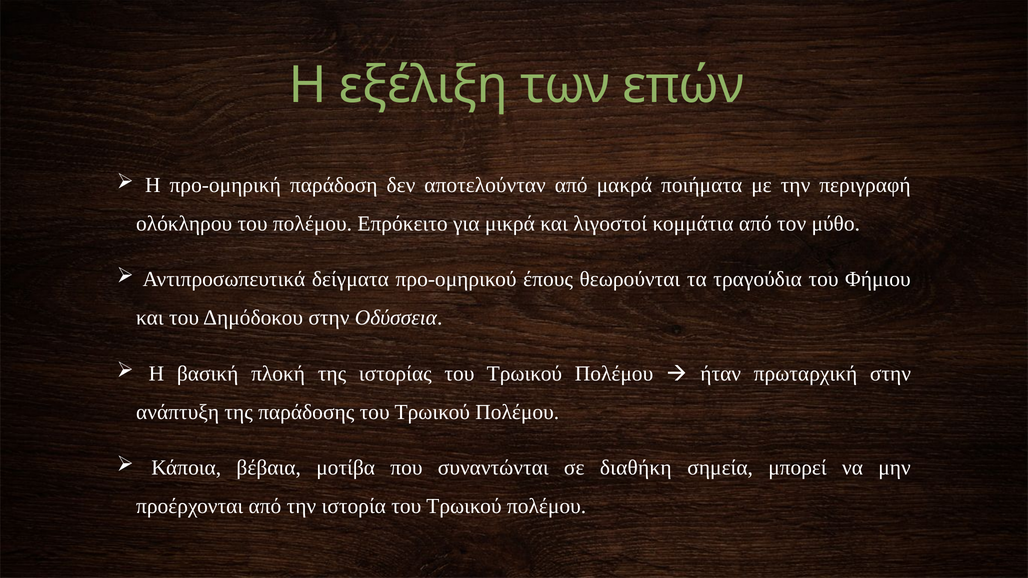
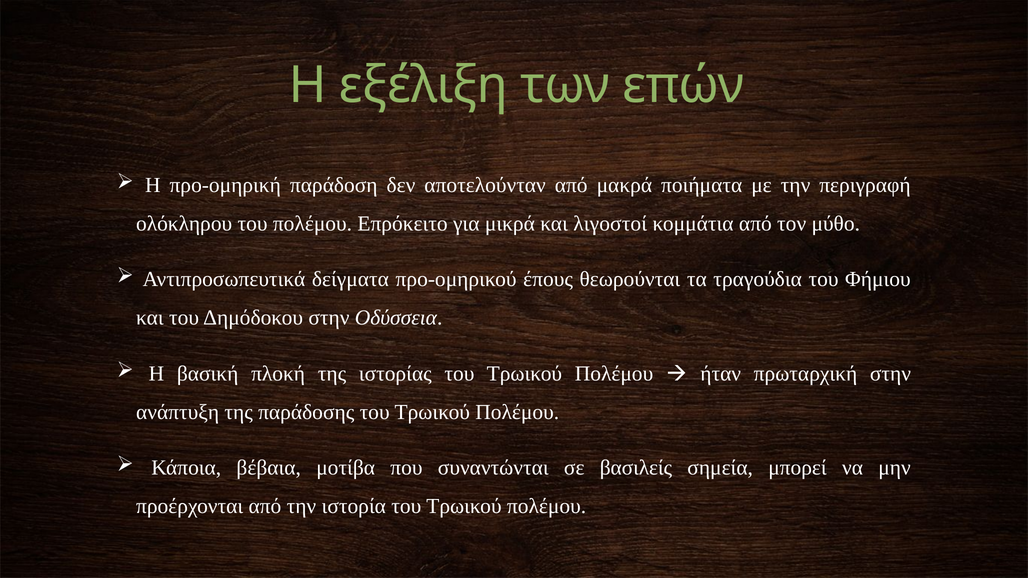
διαθήκη: διαθήκη -> βασιλείς
